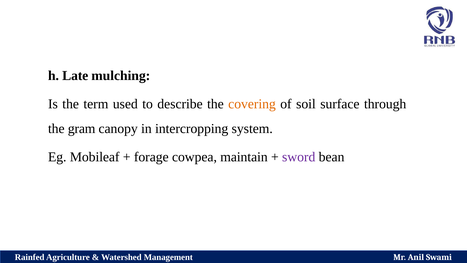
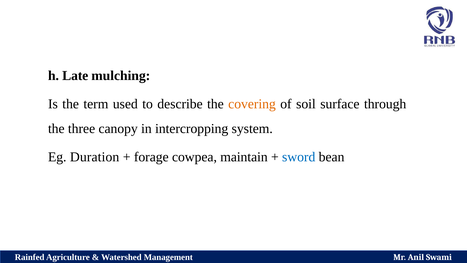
gram: gram -> three
Mobileaf: Mobileaf -> Duration
sword colour: purple -> blue
